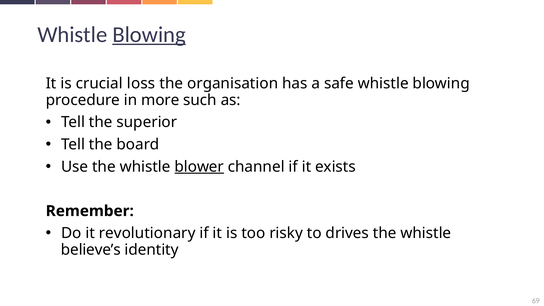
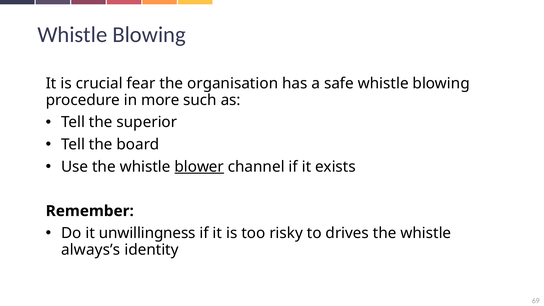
Blowing at (149, 35) underline: present -> none
loss: loss -> fear
revolutionary: revolutionary -> unwillingness
believe’s: believe’s -> always’s
